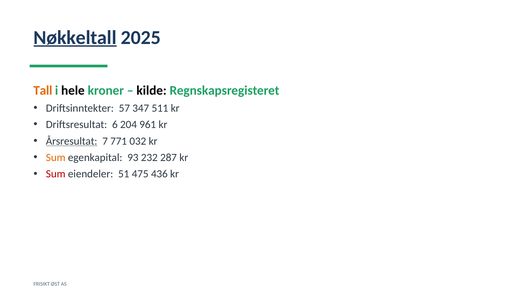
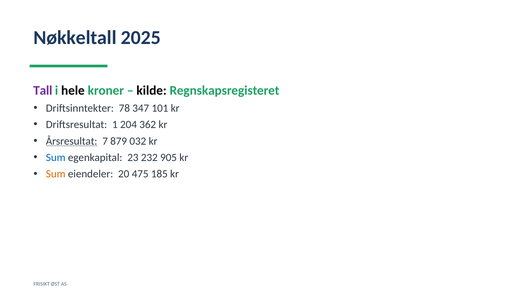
Nøkkeltall underline: present -> none
Tall colour: orange -> purple
57: 57 -> 78
511: 511 -> 101
6: 6 -> 1
961: 961 -> 362
771: 771 -> 879
Sum at (56, 158) colour: orange -> blue
93: 93 -> 23
287: 287 -> 905
Sum at (56, 174) colour: red -> orange
51: 51 -> 20
436: 436 -> 185
